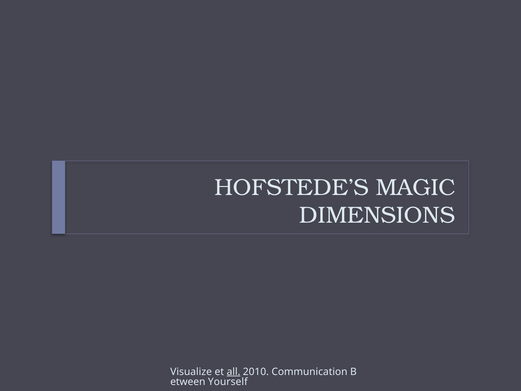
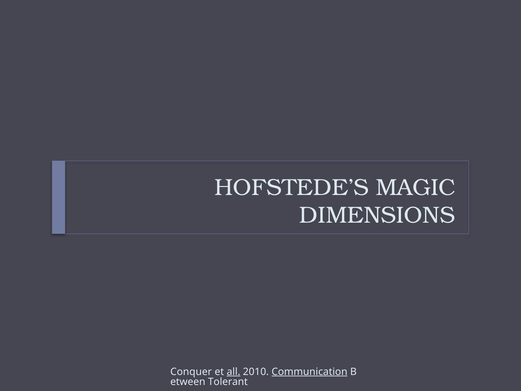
Visualize: Visualize -> Conquer
Communication underline: none -> present
Yourself: Yourself -> Tolerant
